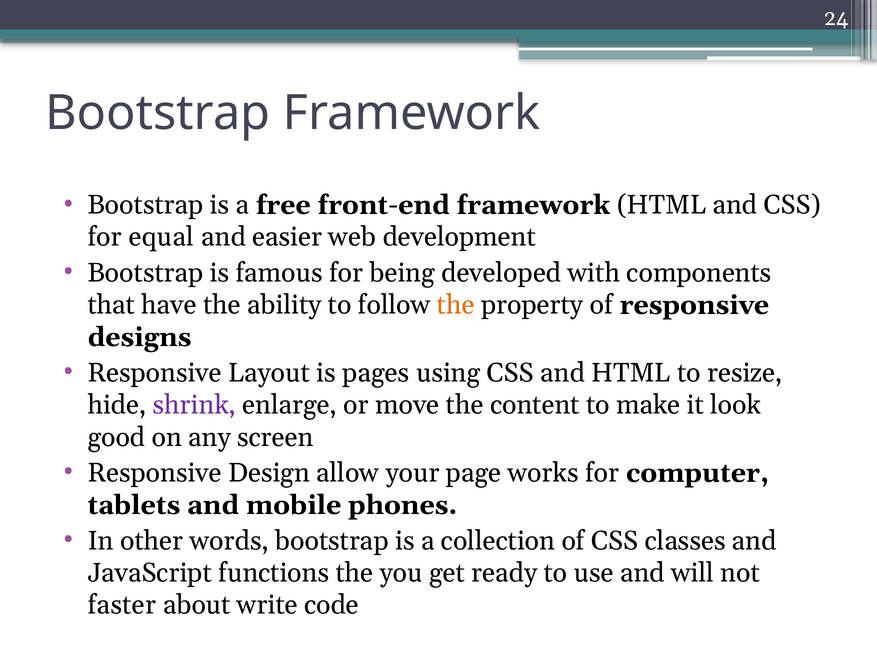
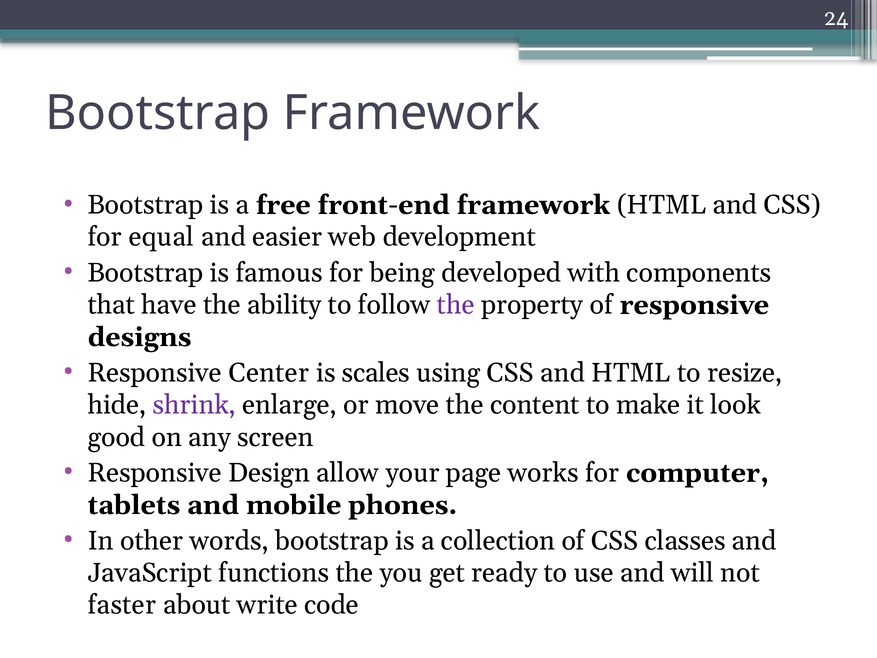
the at (456, 305) colour: orange -> purple
Layout: Layout -> Center
pages: pages -> scales
